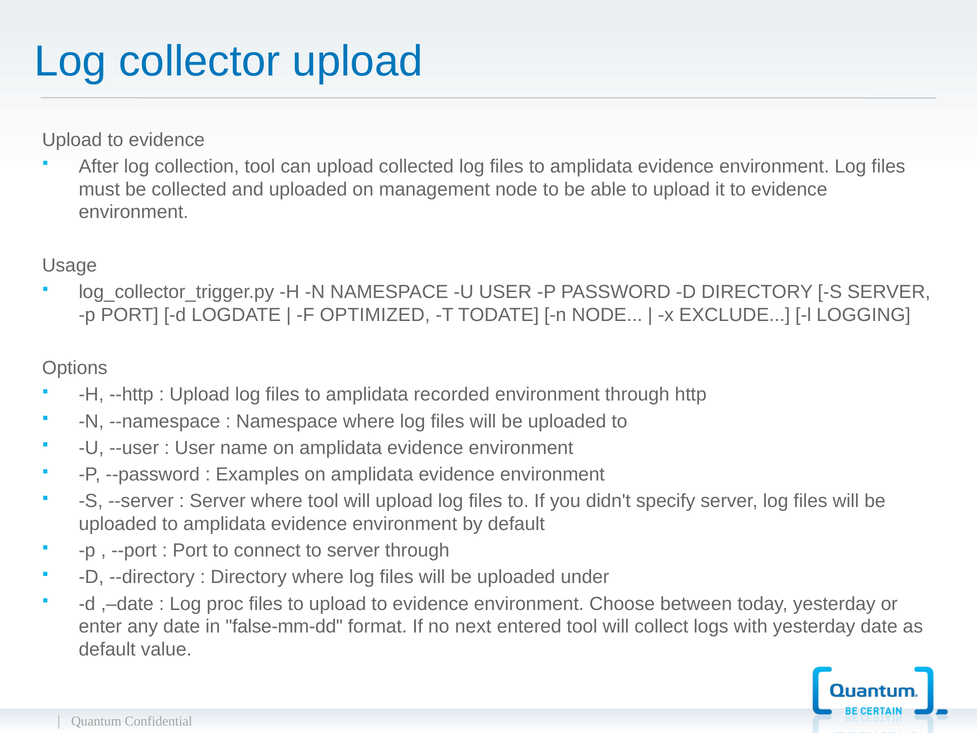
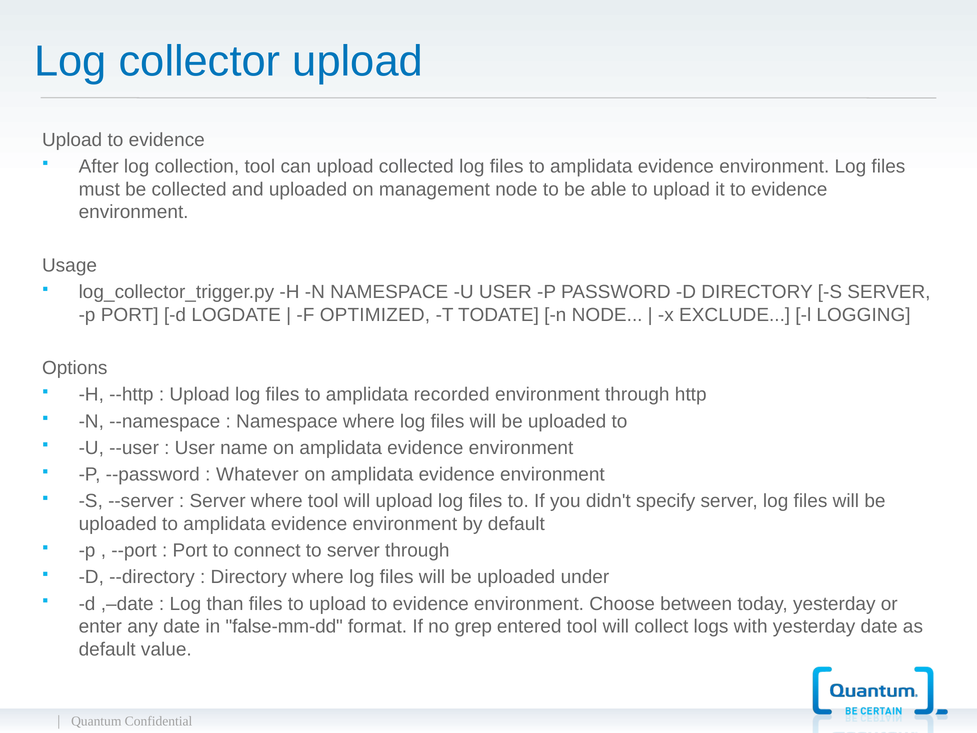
Examples: Examples -> Whatever
proc: proc -> than
next: next -> grep
